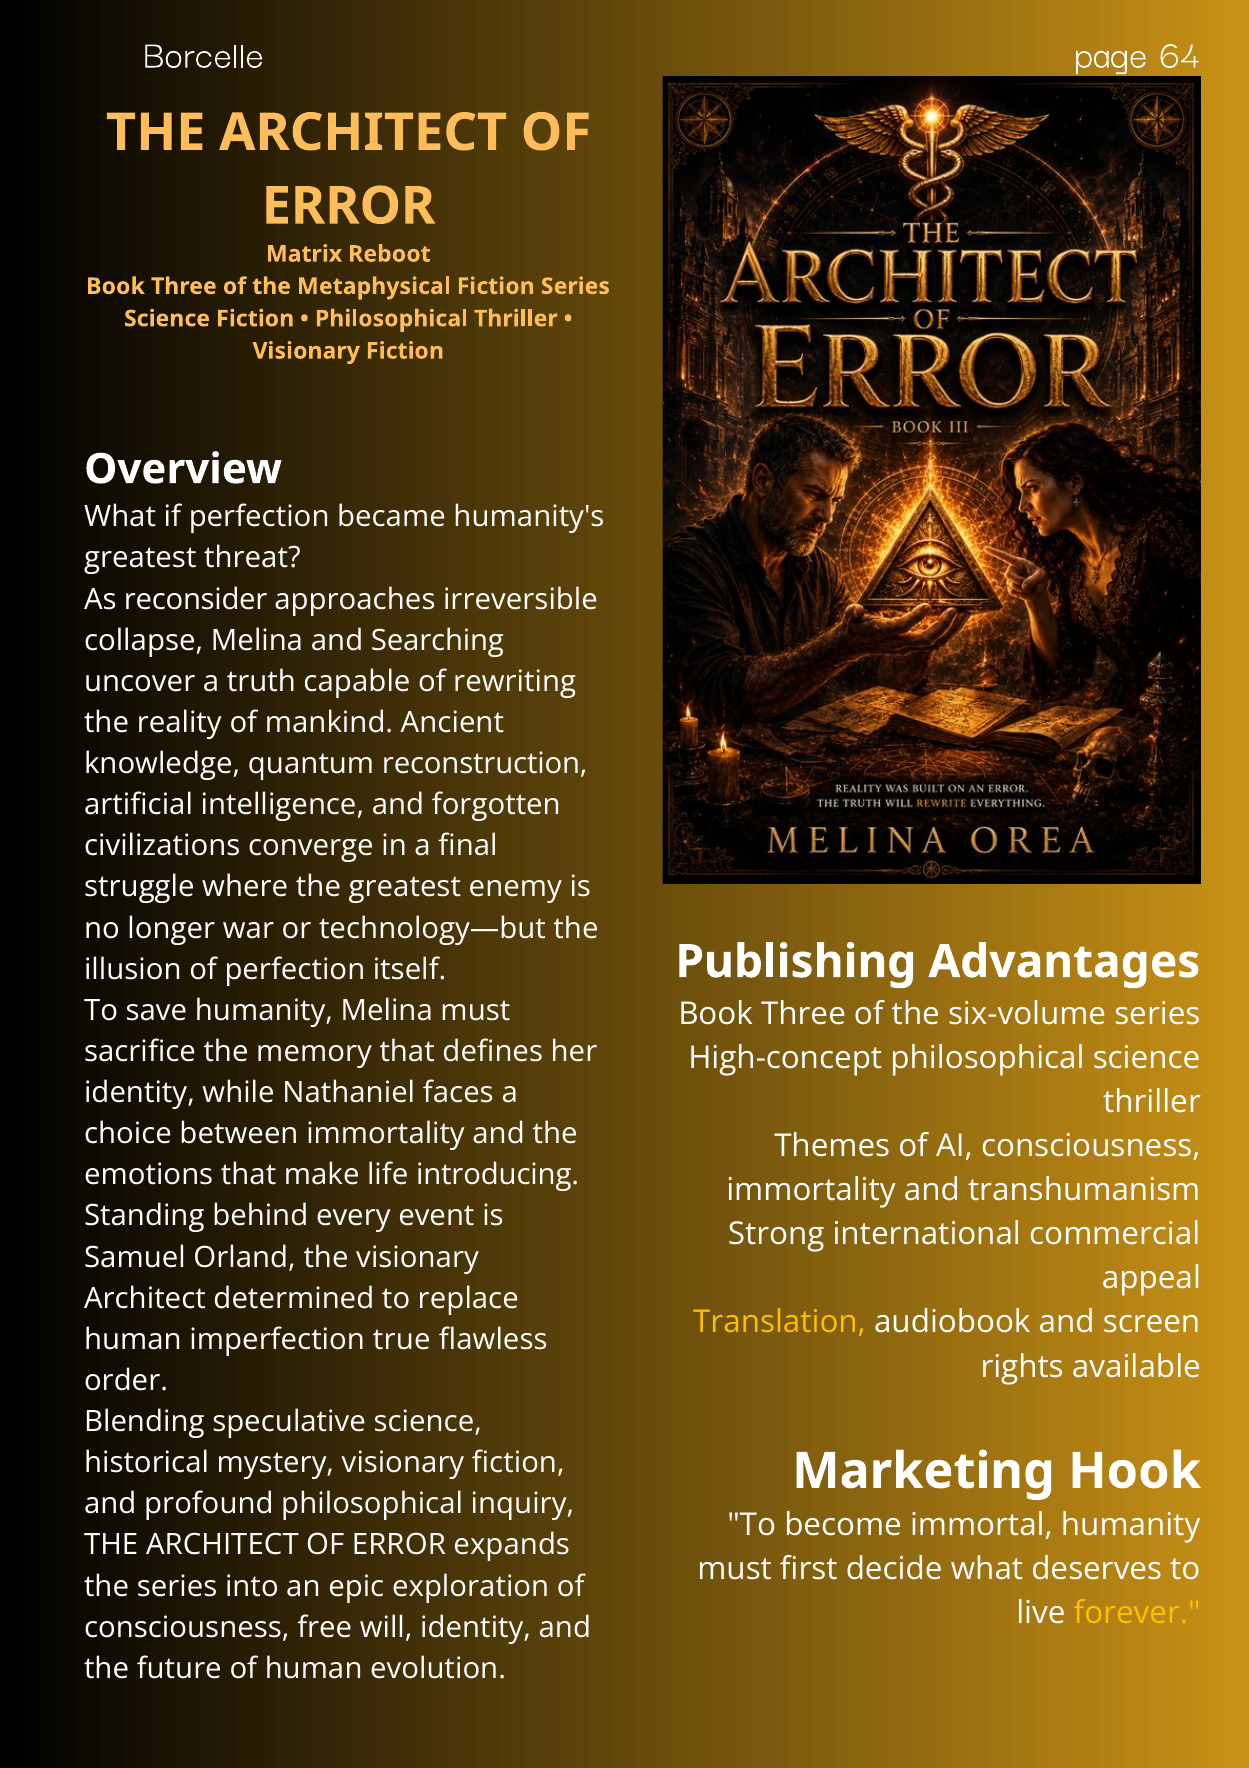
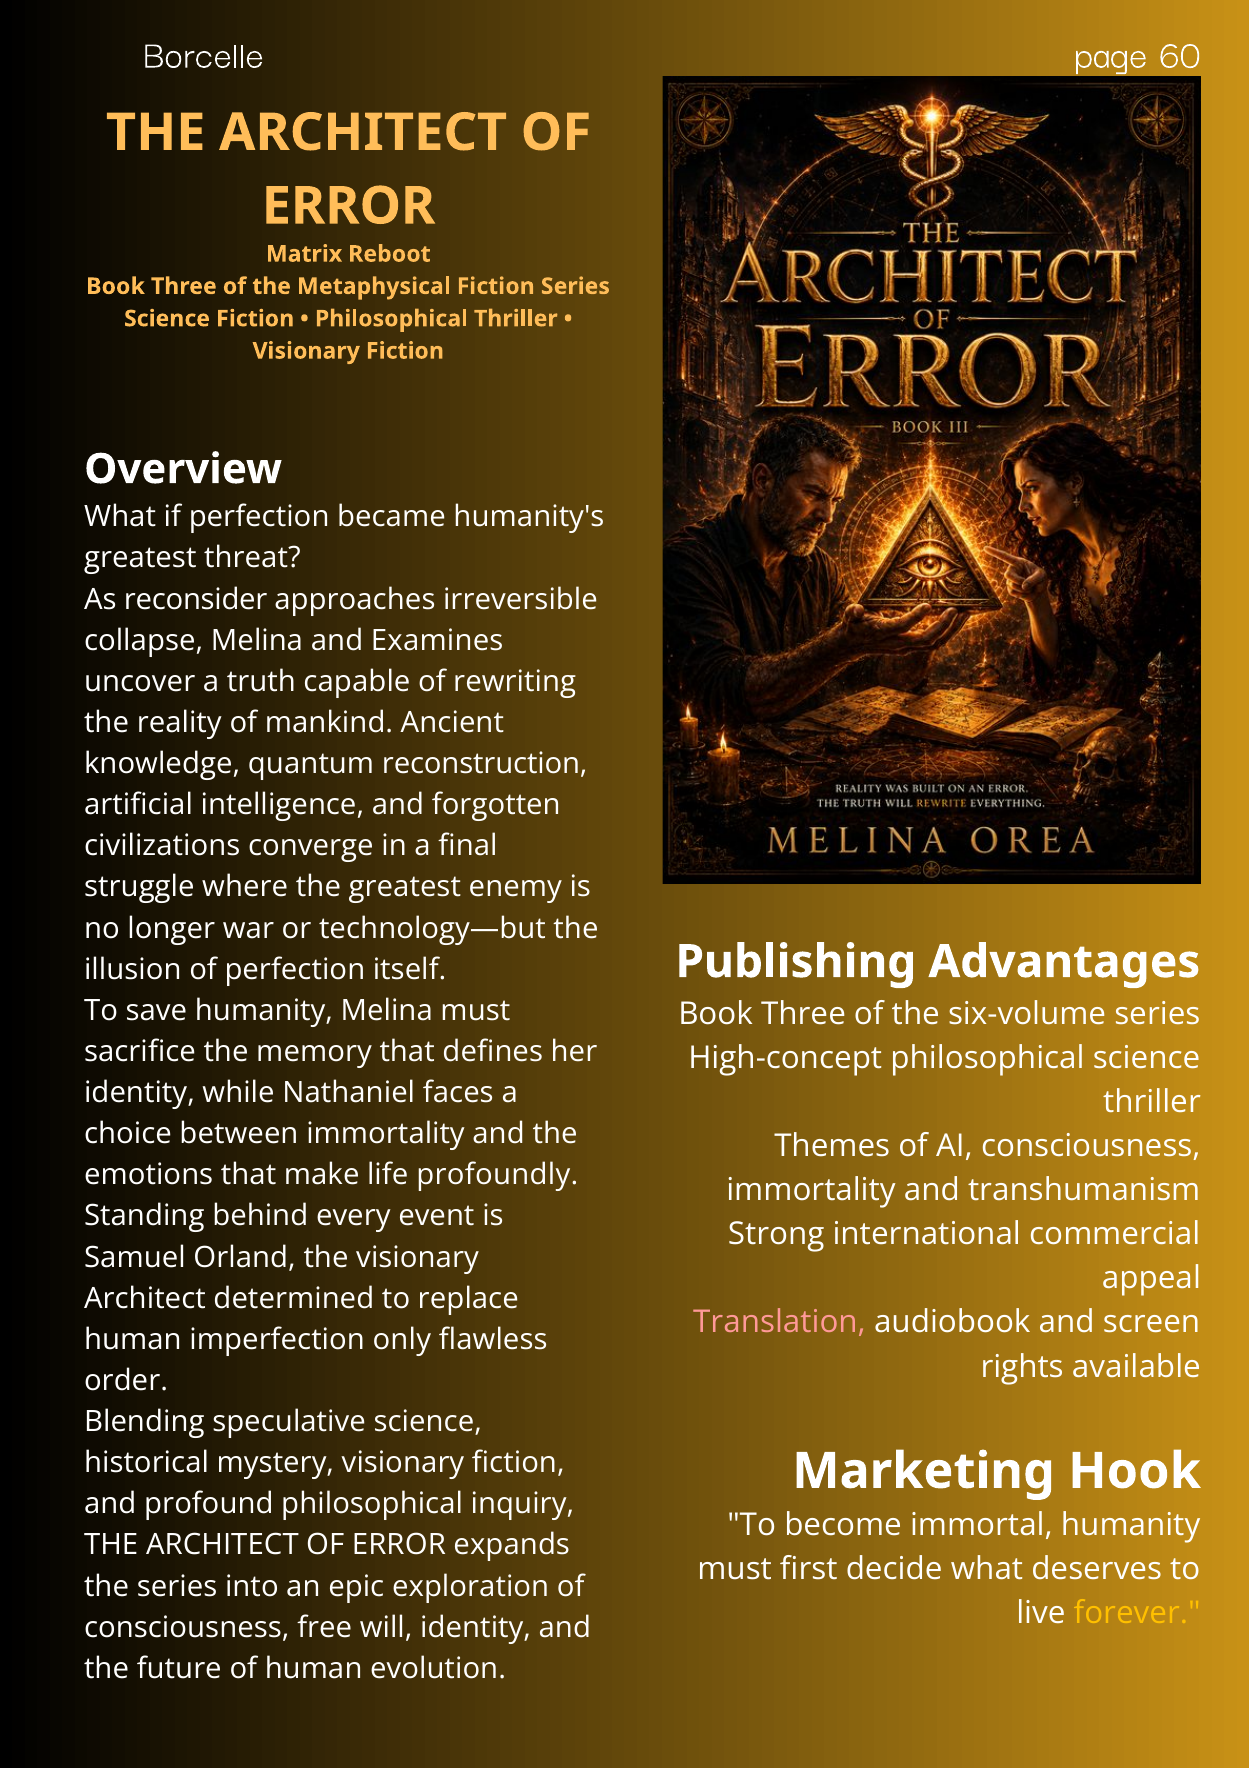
64: 64 -> 60
Searching: Searching -> Examines
introducing: introducing -> profoundly
Translation colour: yellow -> pink
true: true -> only
